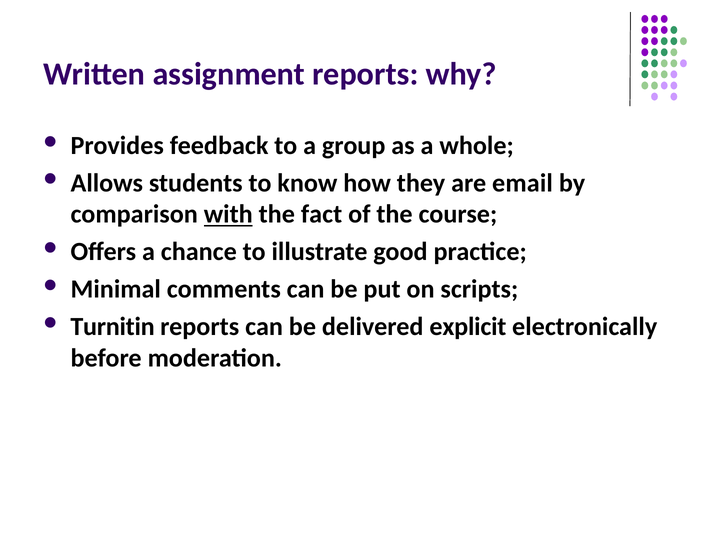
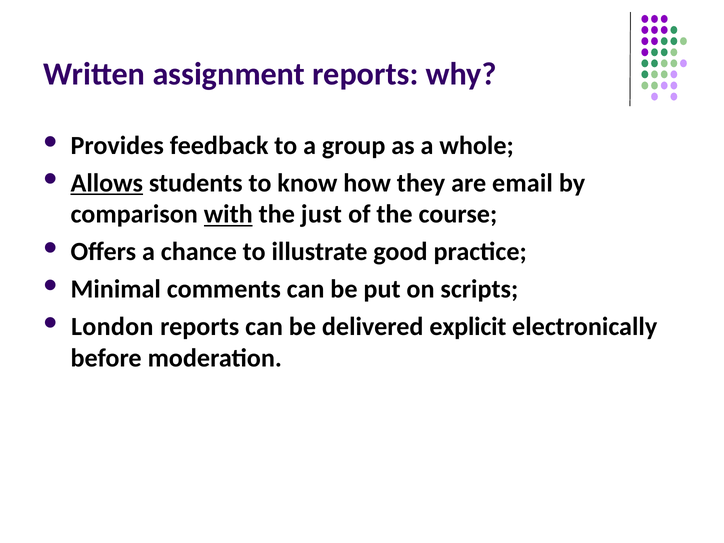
Allows underline: none -> present
fact: fact -> just
Turnitin: Turnitin -> London
